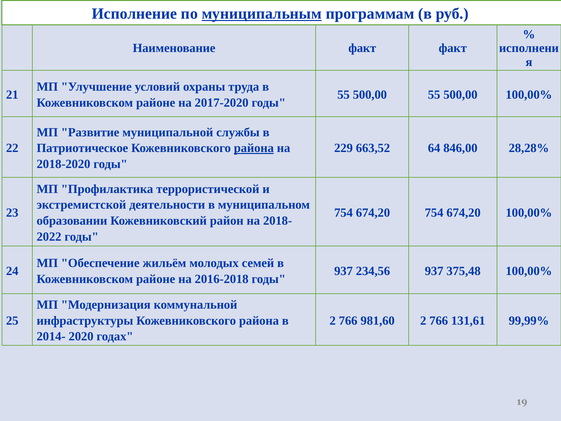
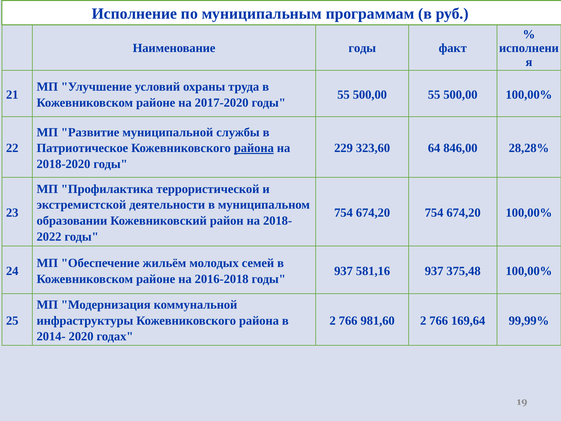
муниципальным underline: present -> none
Наименование факт: факт -> годы
663,52: 663,52 -> 323,60
234,56: 234,56 -> 581,16
131,61: 131,61 -> 169,64
